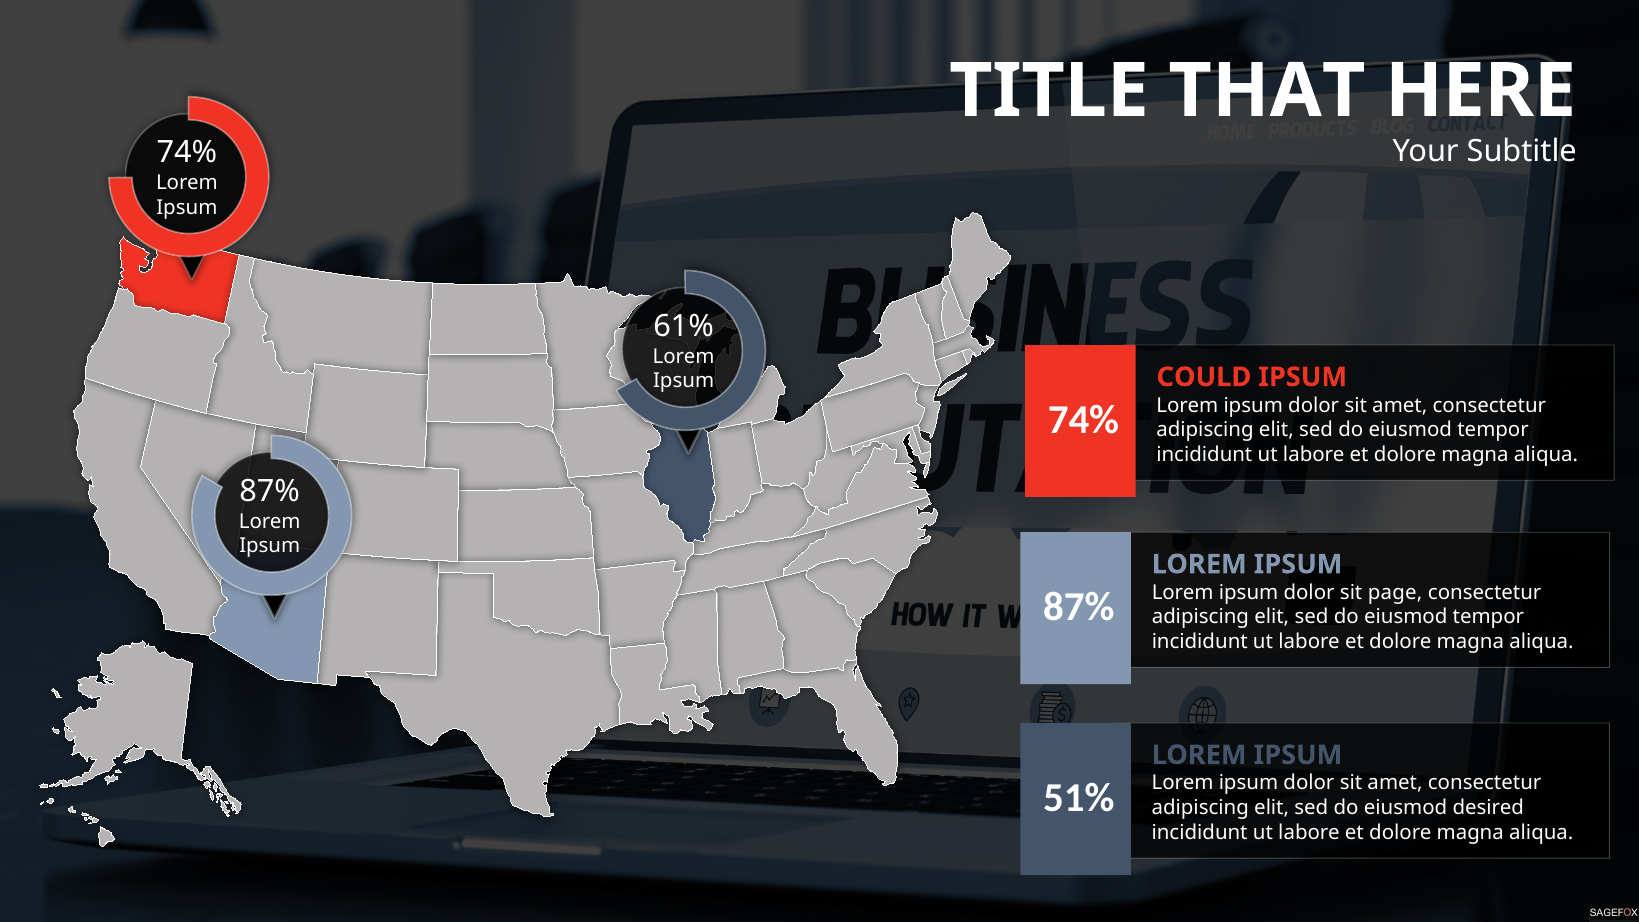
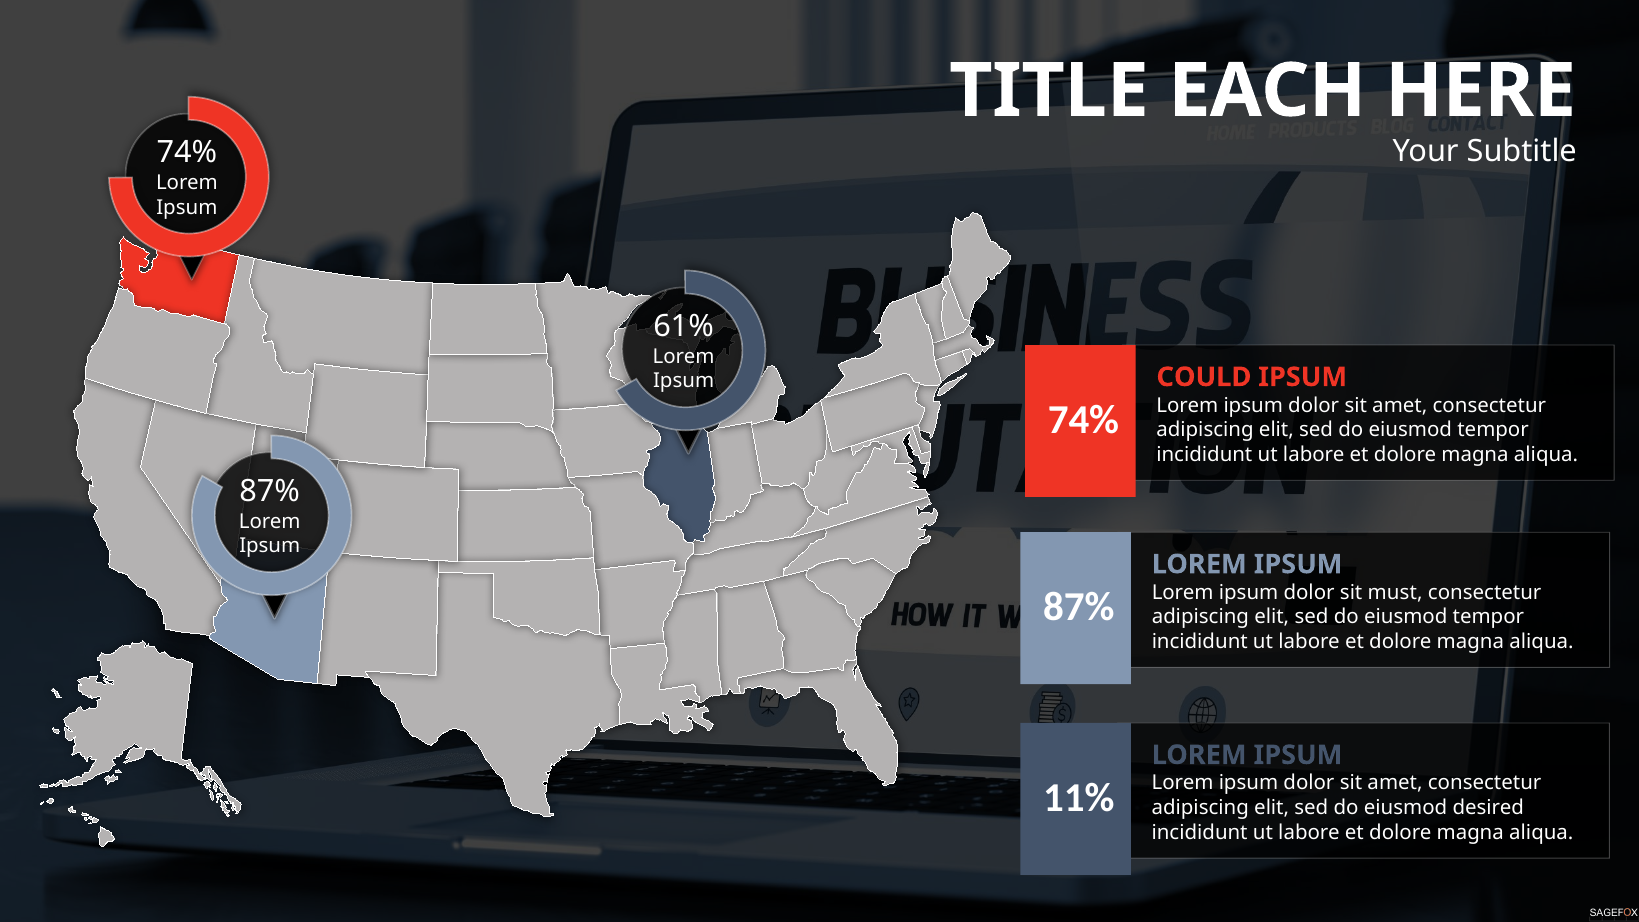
THAT: THAT -> EACH
page: page -> must
51%: 51% -> 11%
